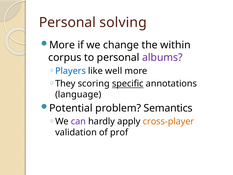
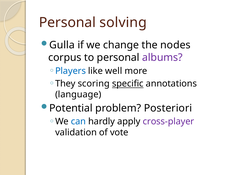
More at (62, 45): More -> Gulla
within: within -> nodes
Semantics: Semantics -> Posteriori
can colour: purple -> blue
cross-player colour: orange -> purple
prof: prof -> vote
